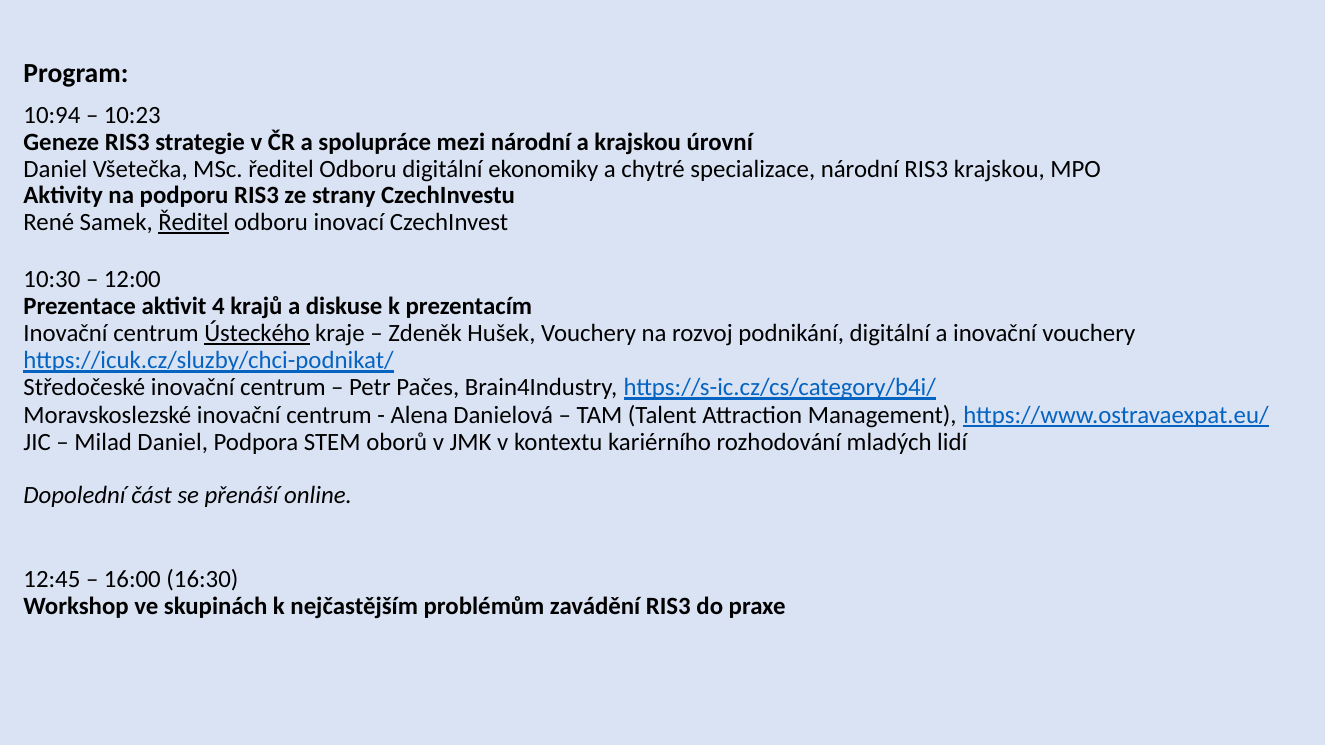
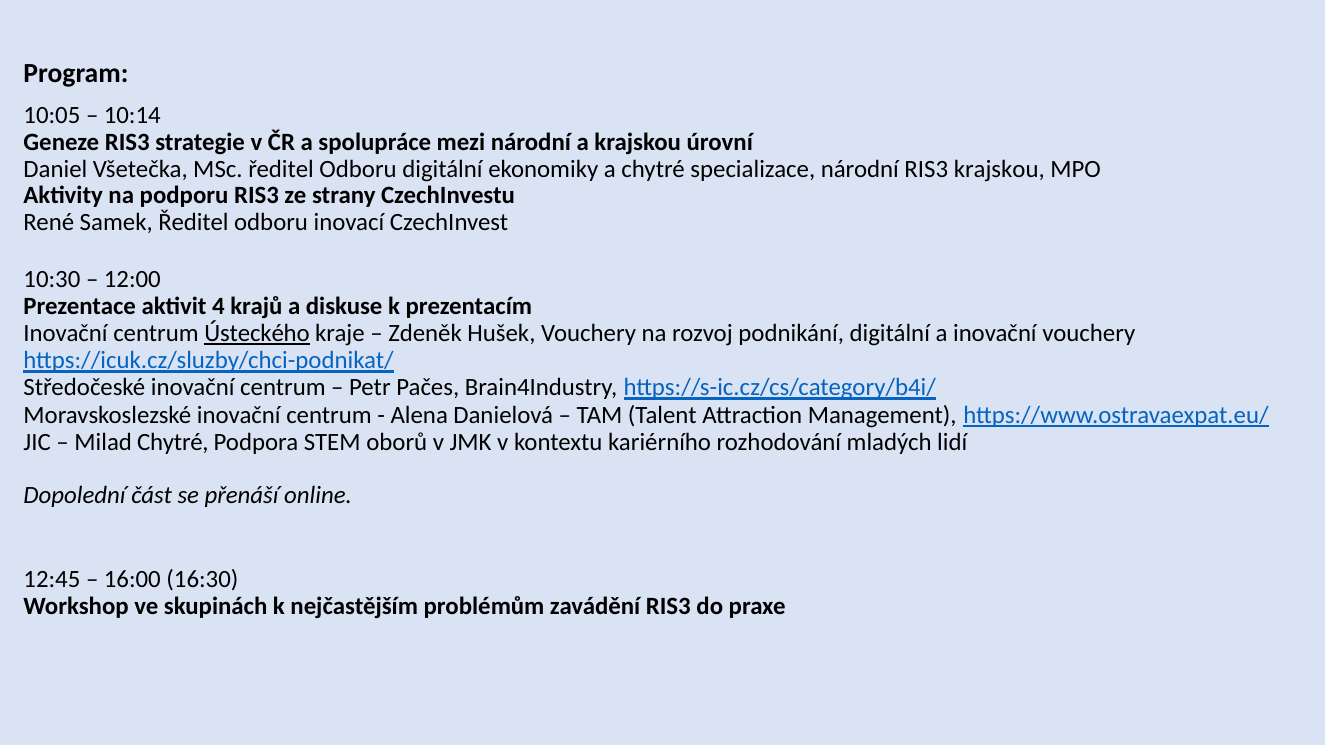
10:94: 10:94 -> 10:05
10:23: 10:23 -> 10:14
Ředitel at (193, 223) underline: present -> none
Milad Daniel: Daniel -> Chytré
